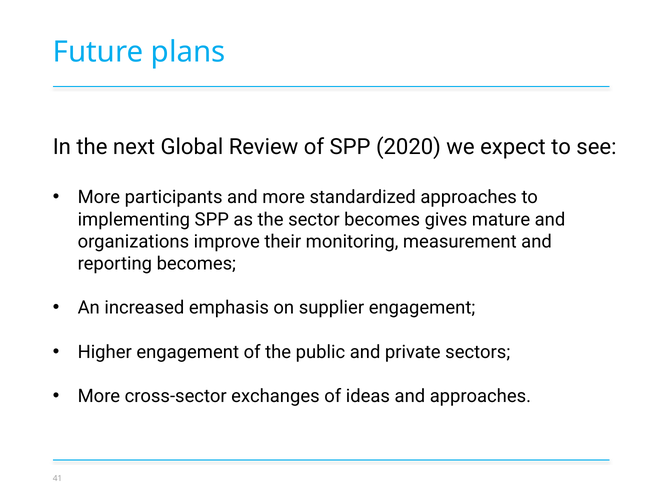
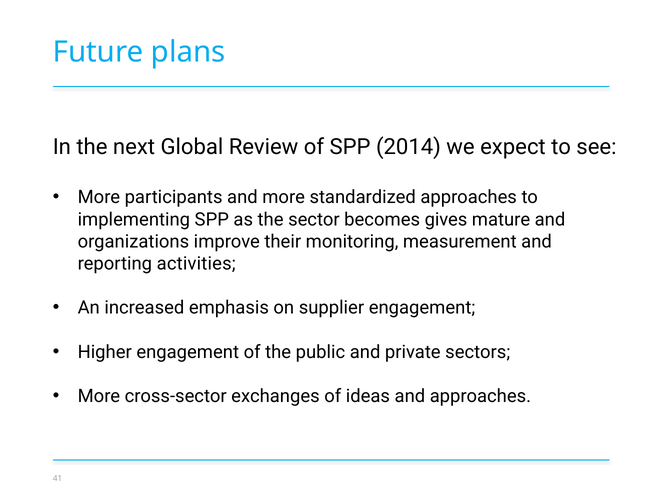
2020: 2020 -> 2014
reporting becomes: becomes -> activities
